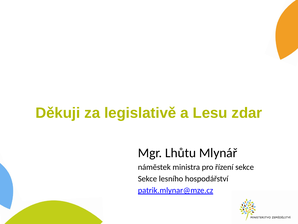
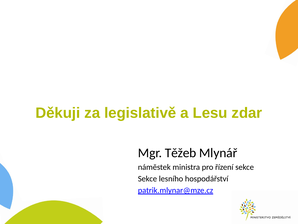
Lhůtu: Lhůtu -> Těžeb
